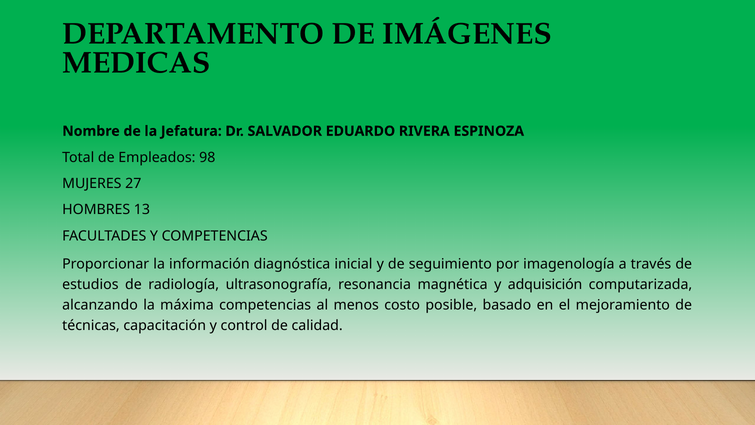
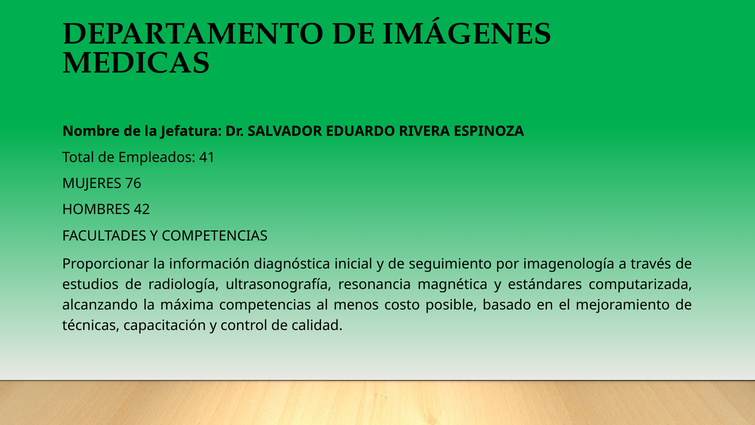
98: 98 -> 41
27: 27 -> 76
13: 13 -> 42
adquisición: adquisición -> estándares
